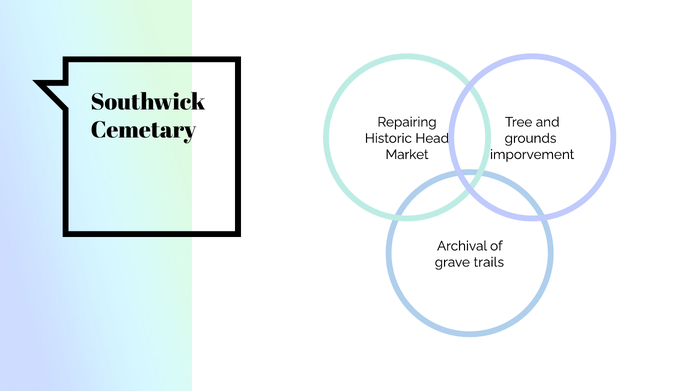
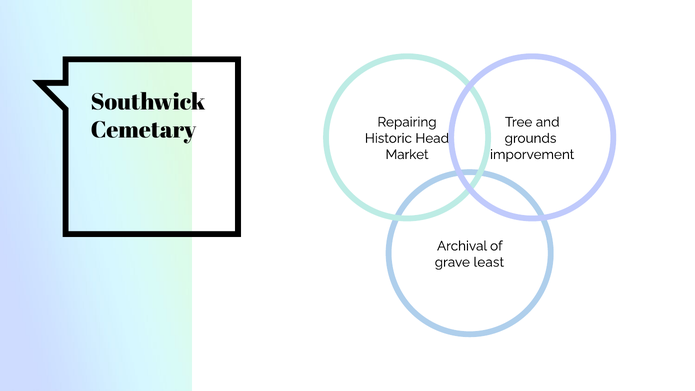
trails: trails -> least
